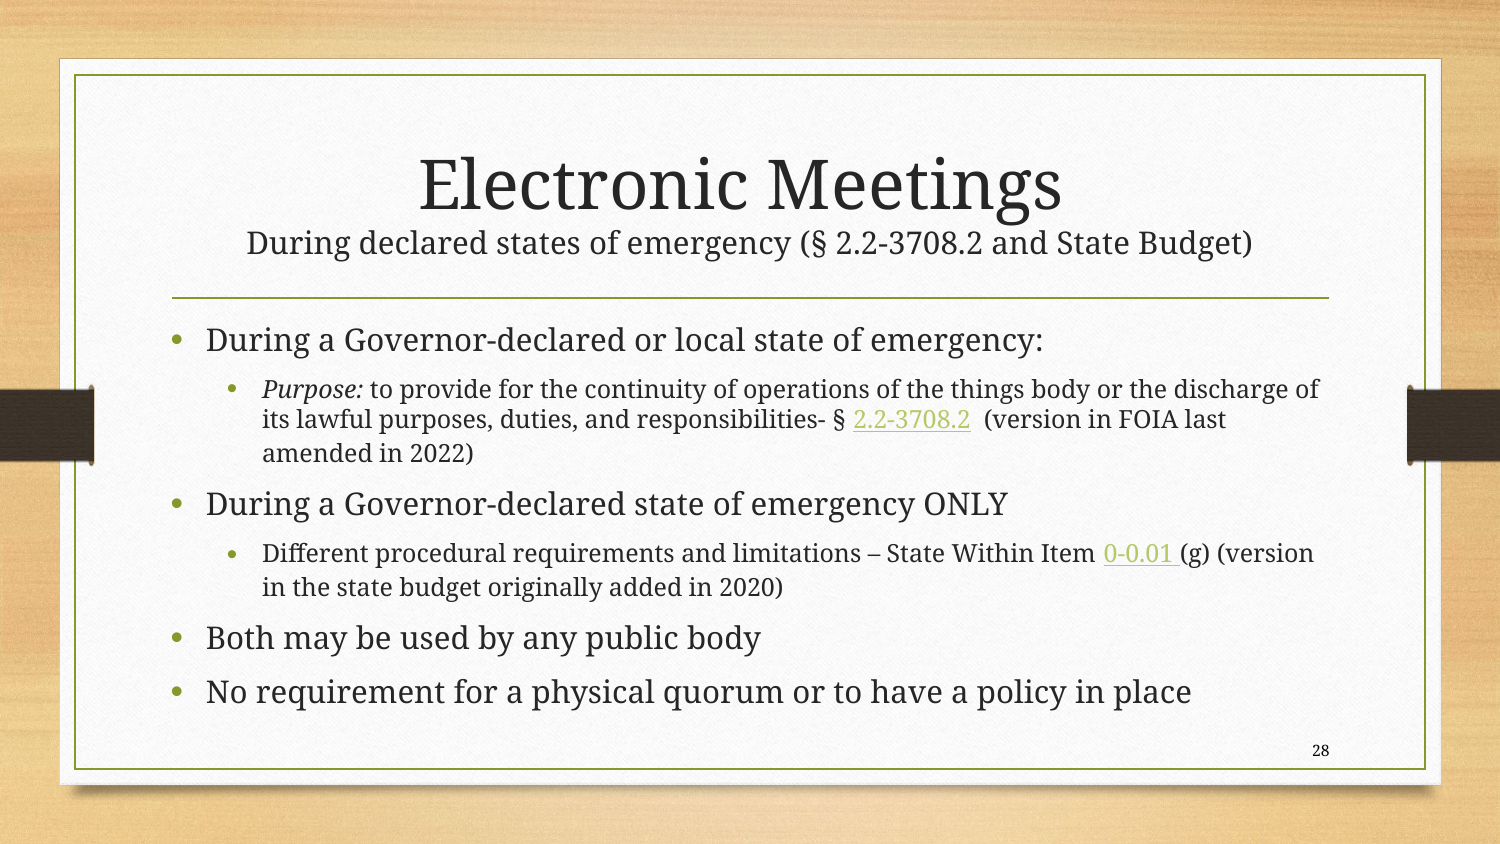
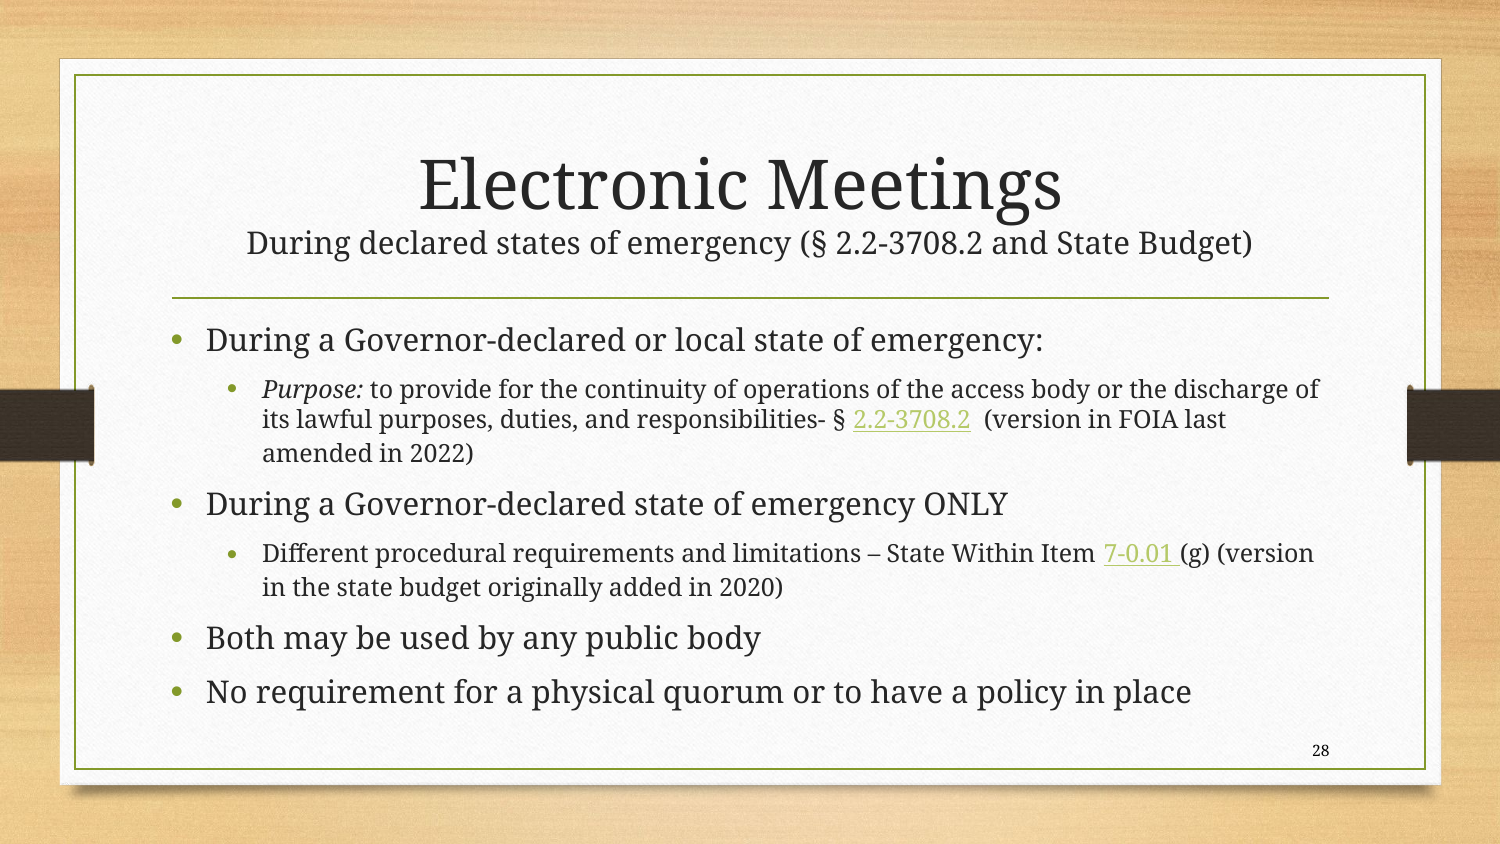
things: things -> access
0-0.01: 0-0.01 -> 7-0.01
